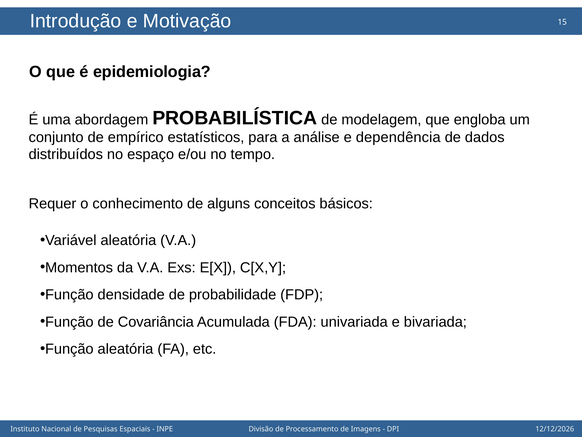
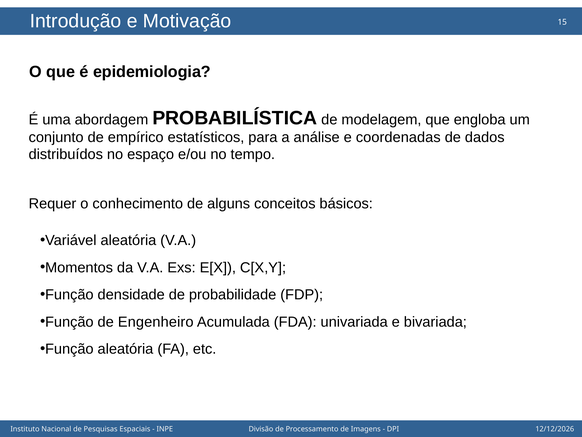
dependência: dependência -> coordenadas
Covariância: Covariância -> Engenheiro
